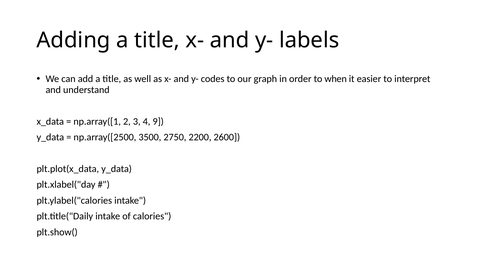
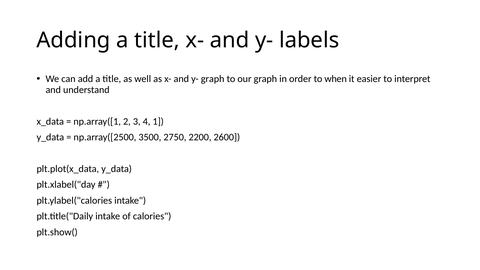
y- codes: codes -> graph
9: 9 -> 1
